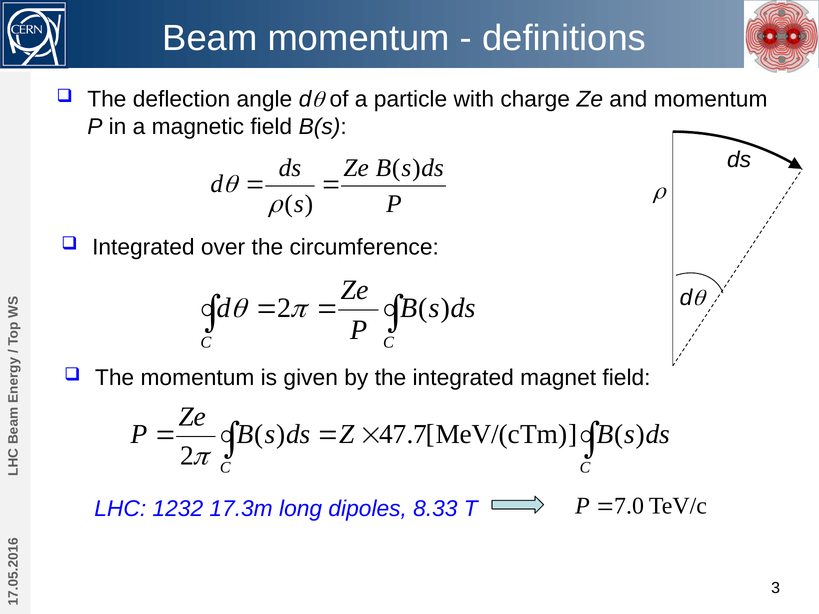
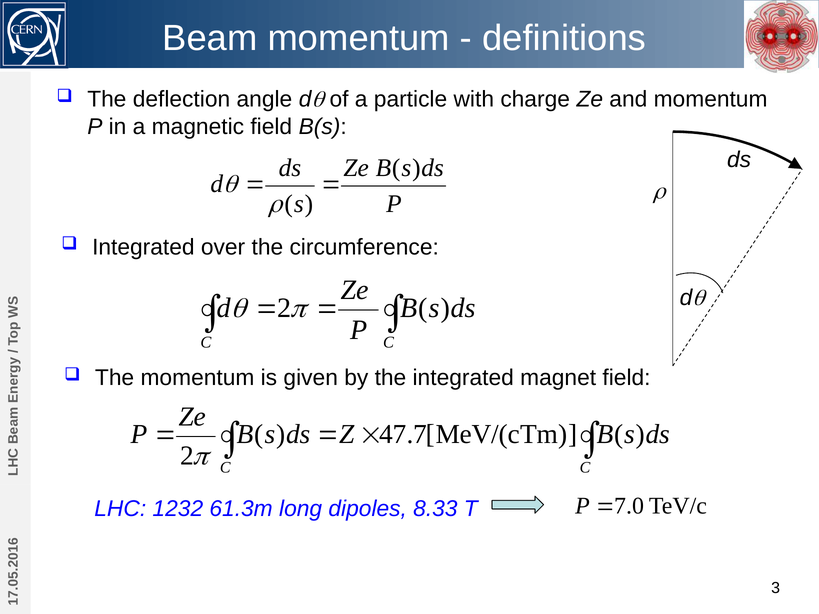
17.3m: 17.3m -> 61.3m
